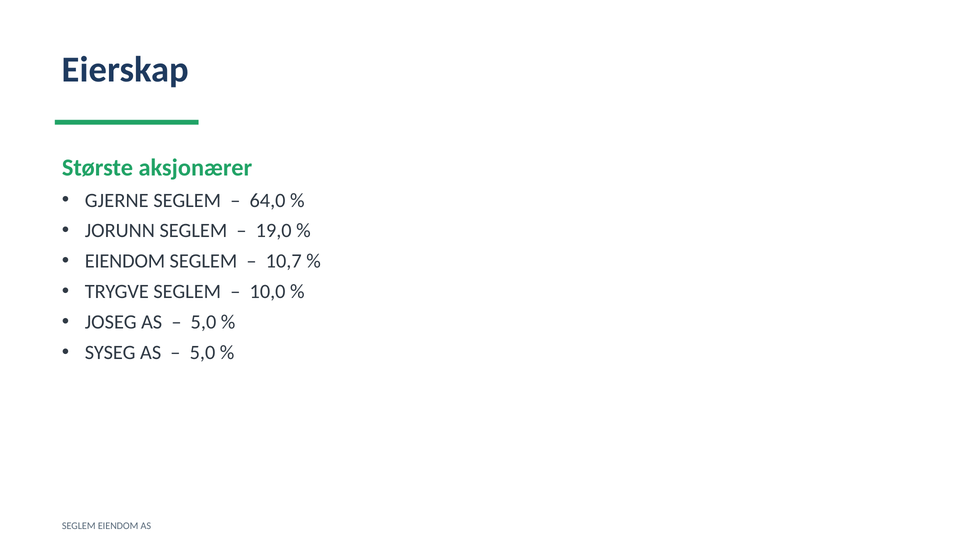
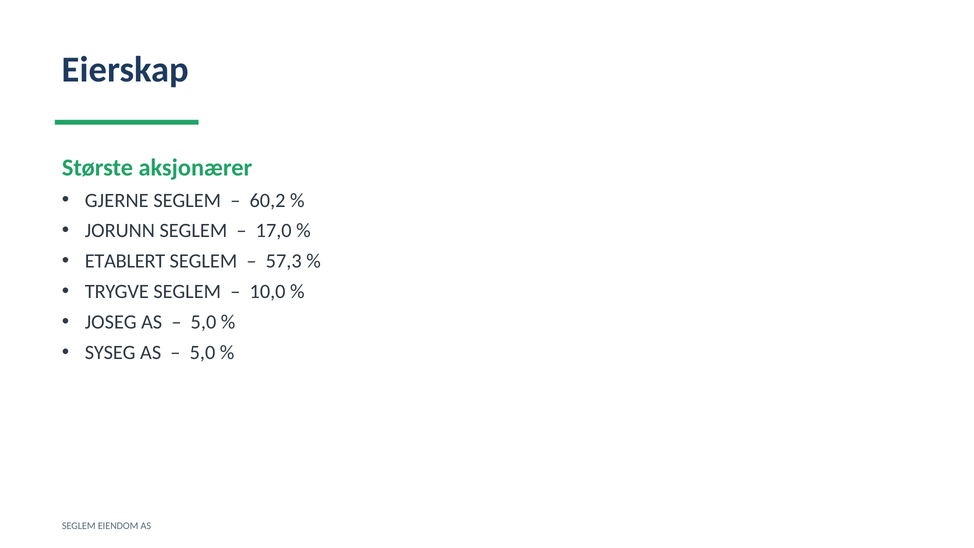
64,0: 64,0 -> 60,2
19,0: 19,0 -> 17,0
EIENDOM at (125, 261): EIENDOM -> ETABLERT
10,7: 10,7 -> 57,3
